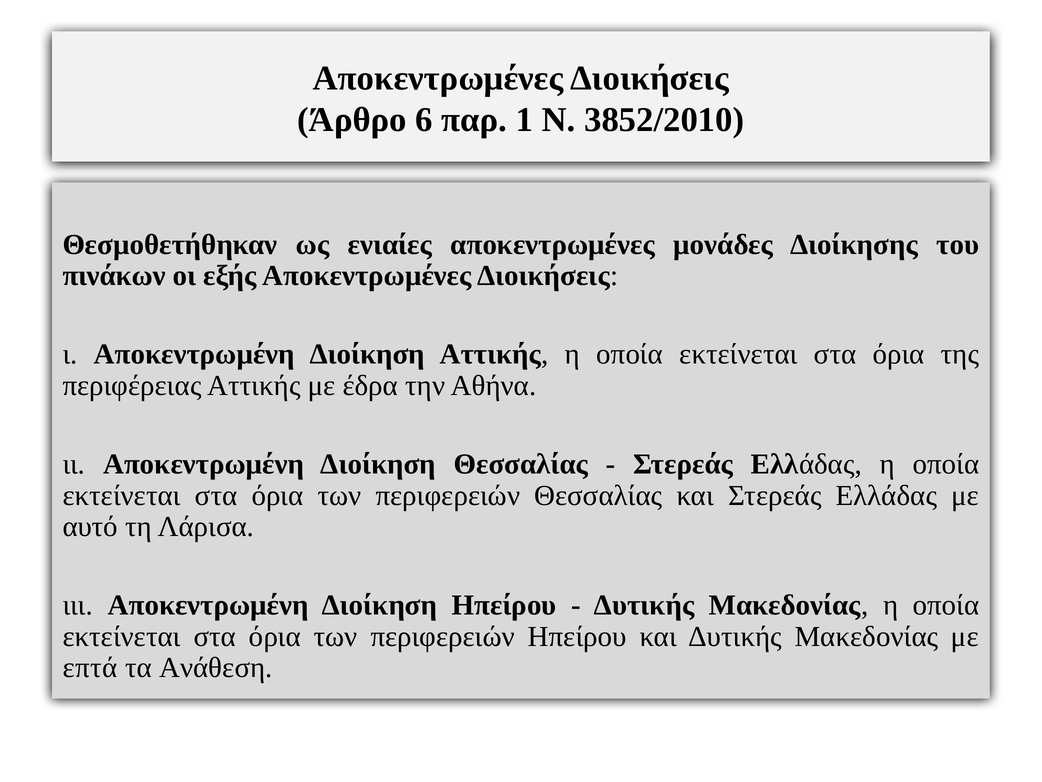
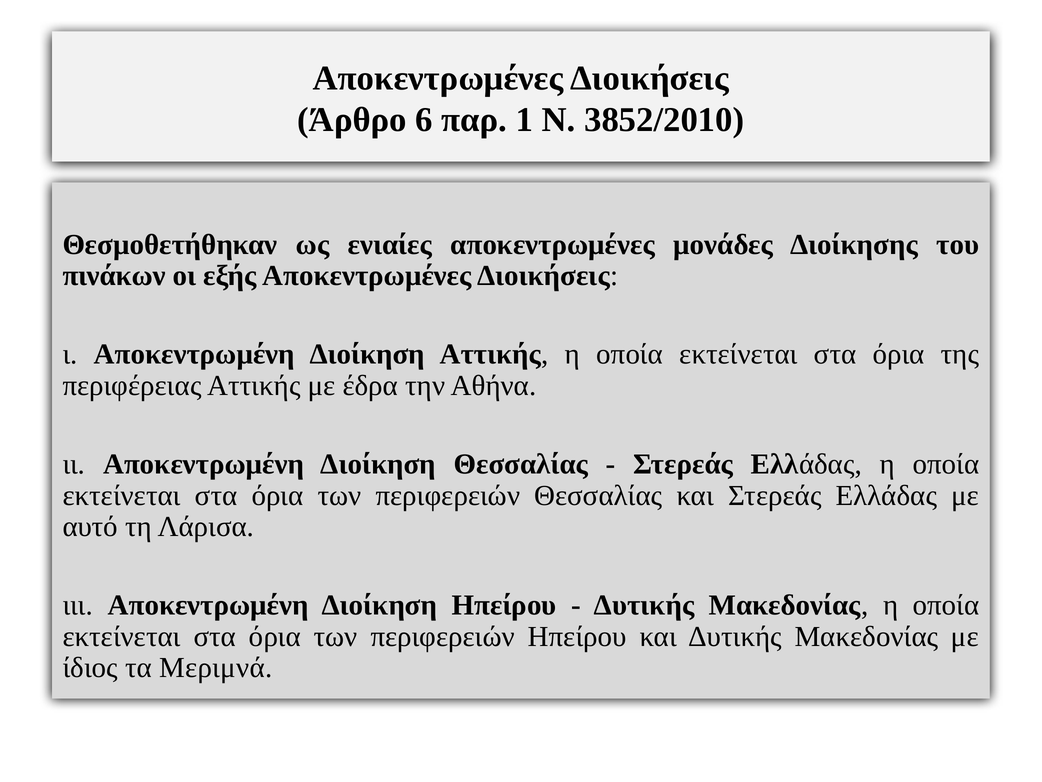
επτά: επτά -> ίδιος
Ανάθεση: Ανάθεση -> Μεριμνά
